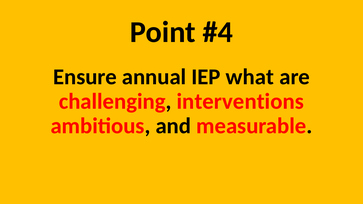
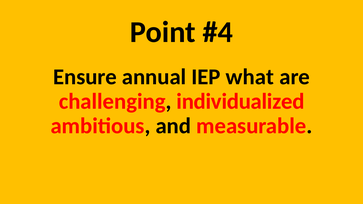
interventions: interventions -> individualized
